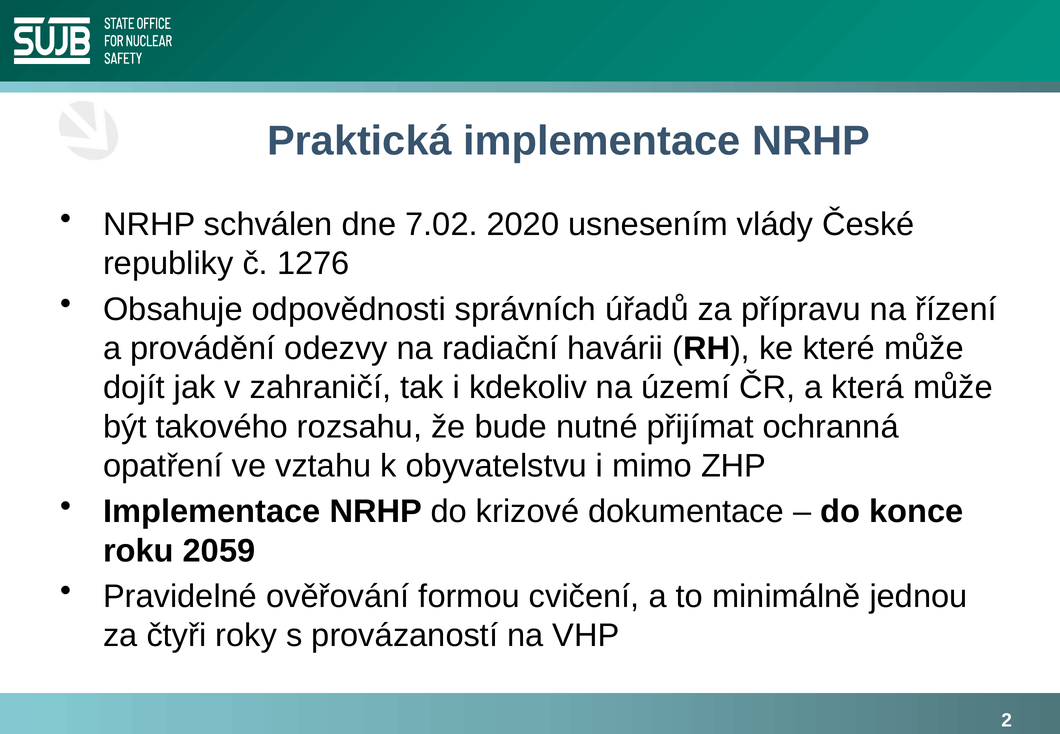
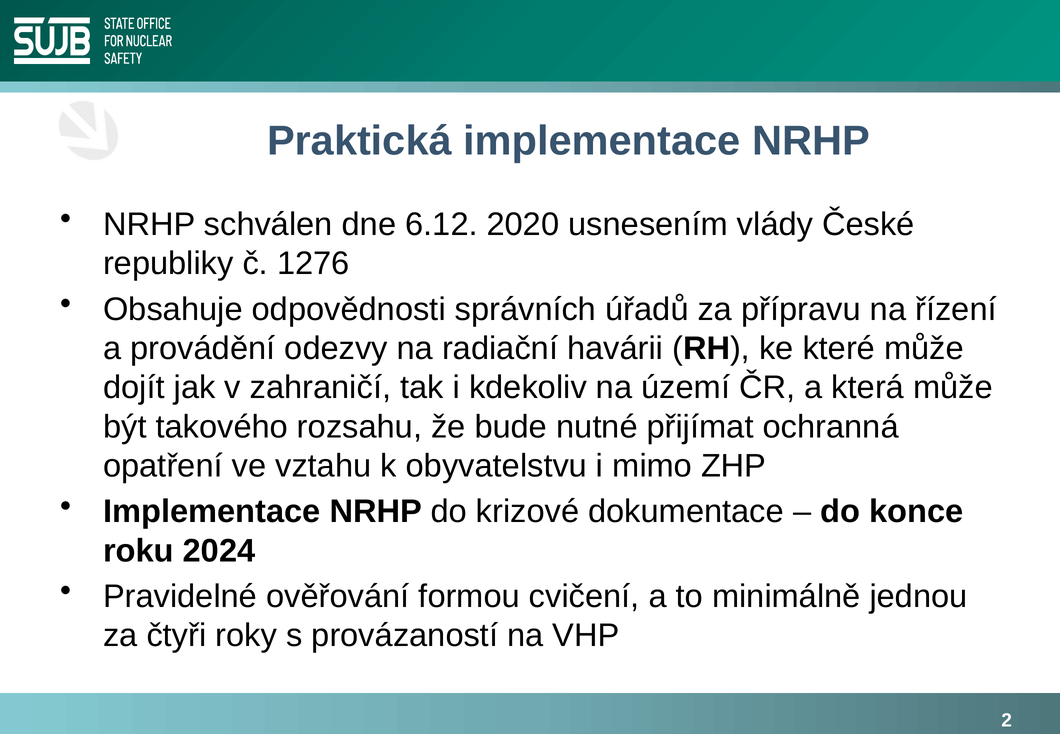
7.02: 7.02 -> 6.12
2059: 2059 -> 2024
